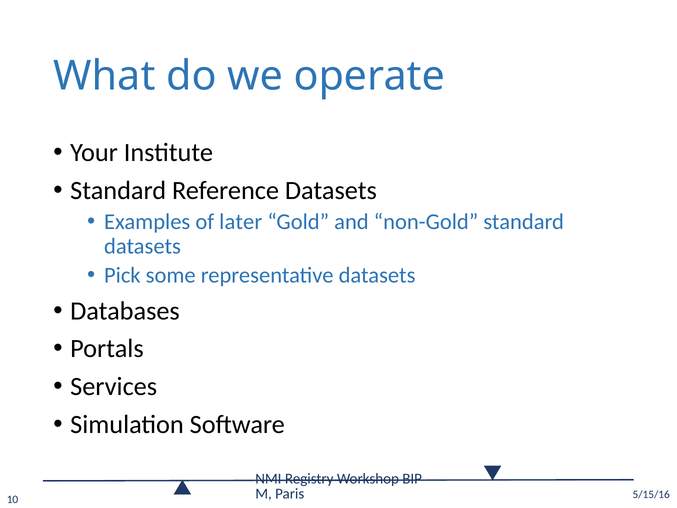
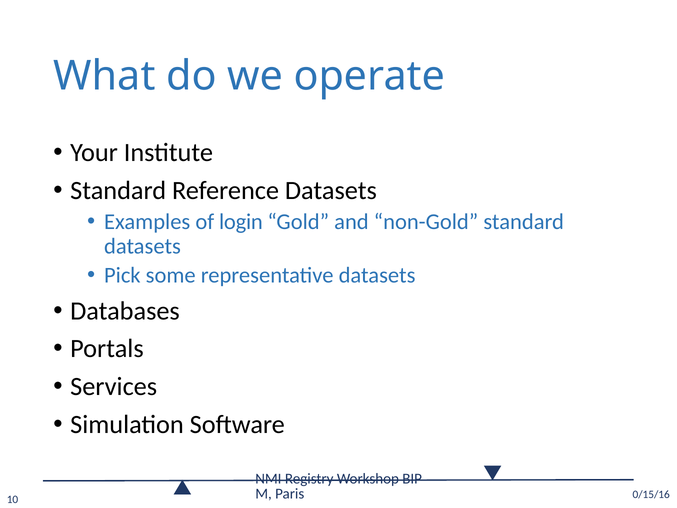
later: later -> login
5/15/16: 5/15/16 -> 0/15/16
